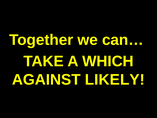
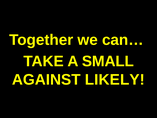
WHICH: WHICH -> SMALL
